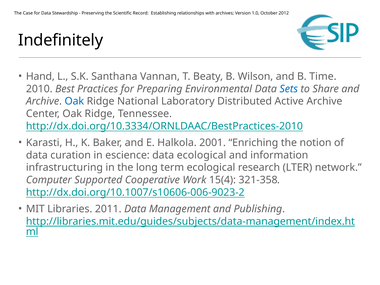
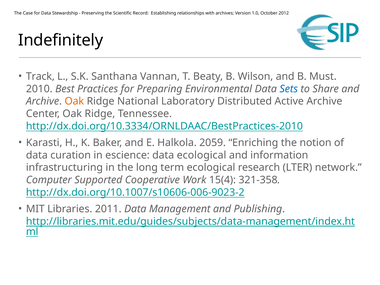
Hand: Hand -> Track
Time: Time -> Must
Oak at (74, 101) colour: blue -> orange
2001: 2001 -> 2059
